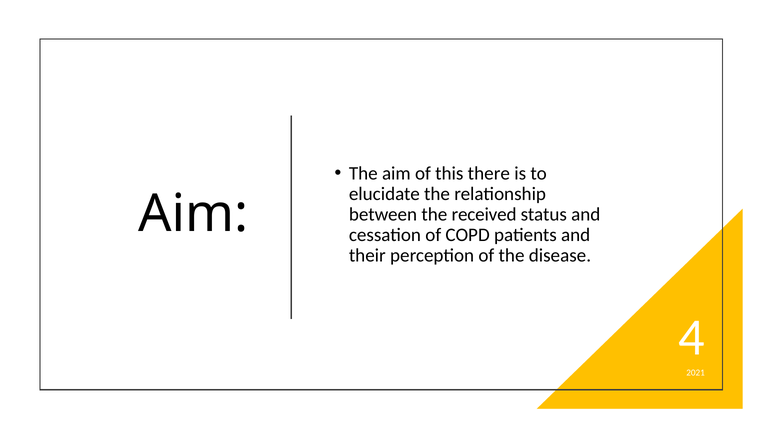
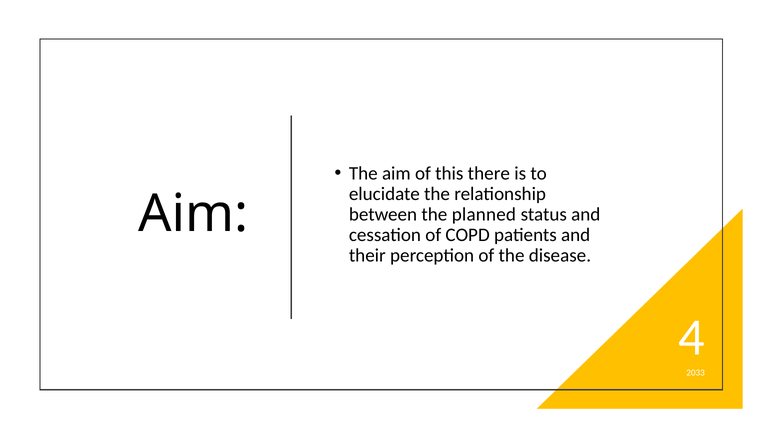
received: received -> planned
2021: 2021 -> 2033
